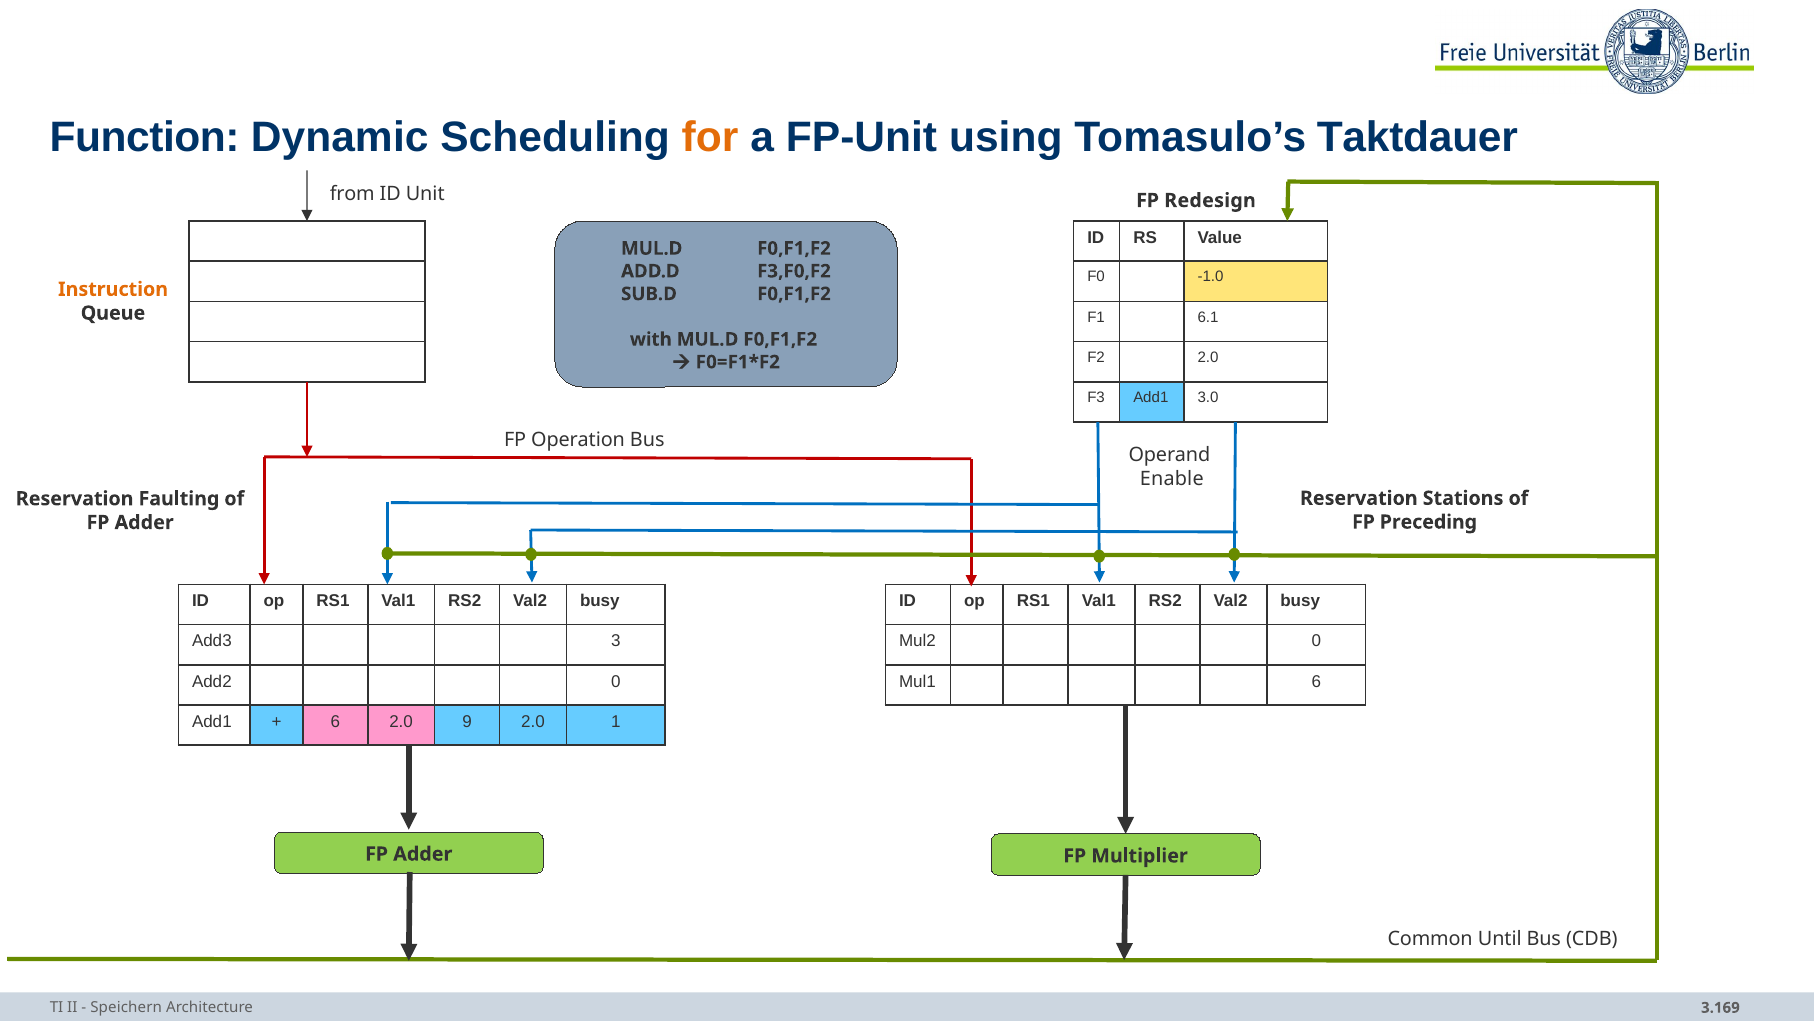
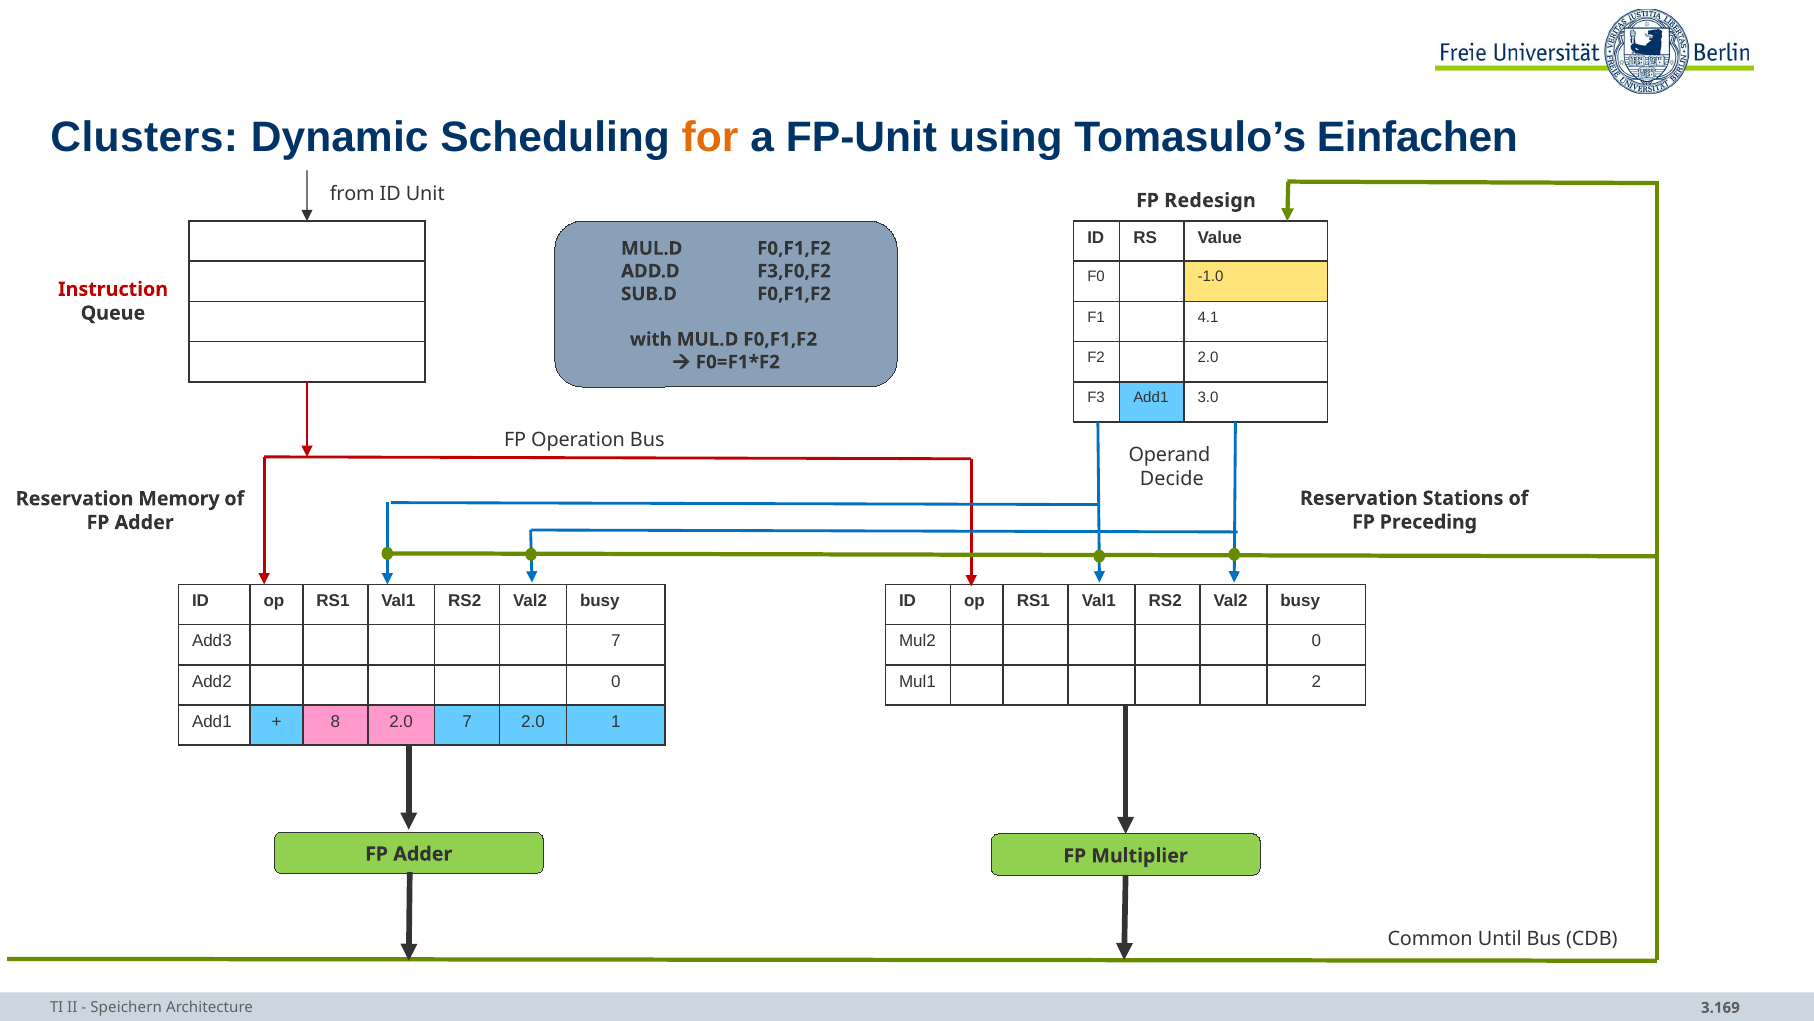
Function: Function -> Clusters
Taktdauer: Taktdauer -> Einfachen
Instruction colour: orange -> red
6.1: 6.1 -> 4.1
Enable: Enable -> Decide
Faulting: Faulting -> Memory
Add3 3: 3 -> 7
Mul1 6: 6 -> 2
6 at (335, 721): 6 -> 8
2.0 9: 9 -> 7
